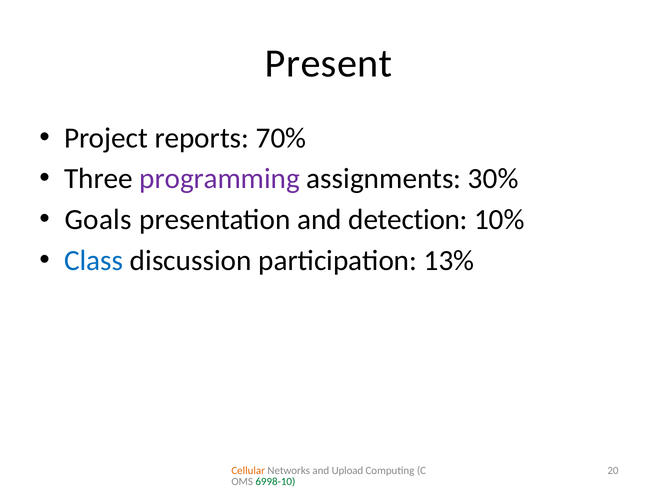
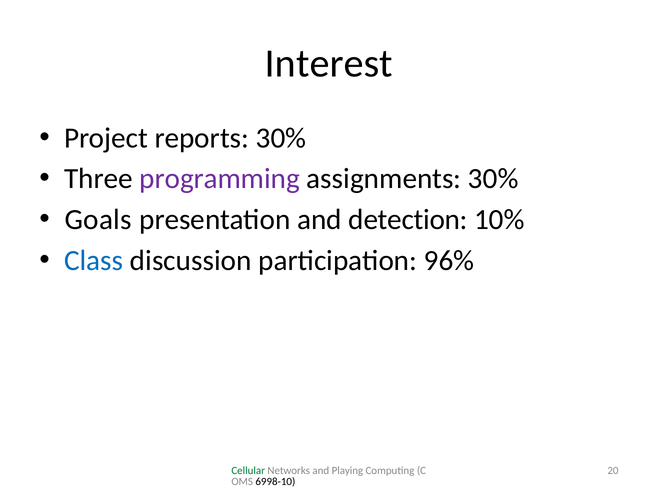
Present: Present -> Interest
reports 70%: 70% -> 30%
13%: 13% -> 96%
Cellular colour: orange -> green
Upload: Upload -> Playing
6998-10 colour: green -> black
